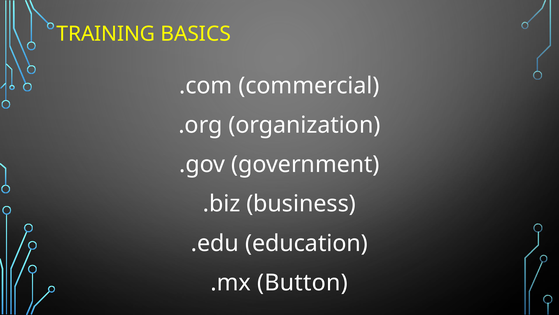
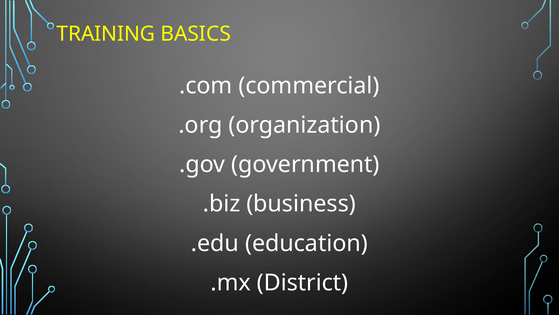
Button: Button -> District
